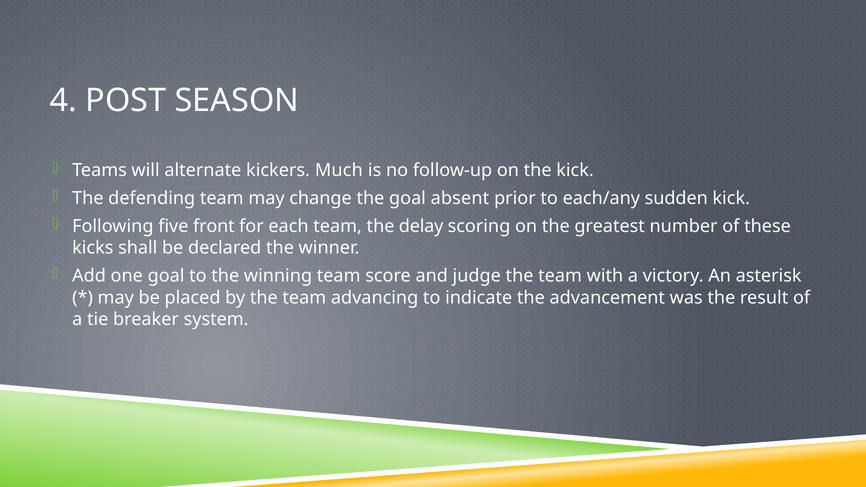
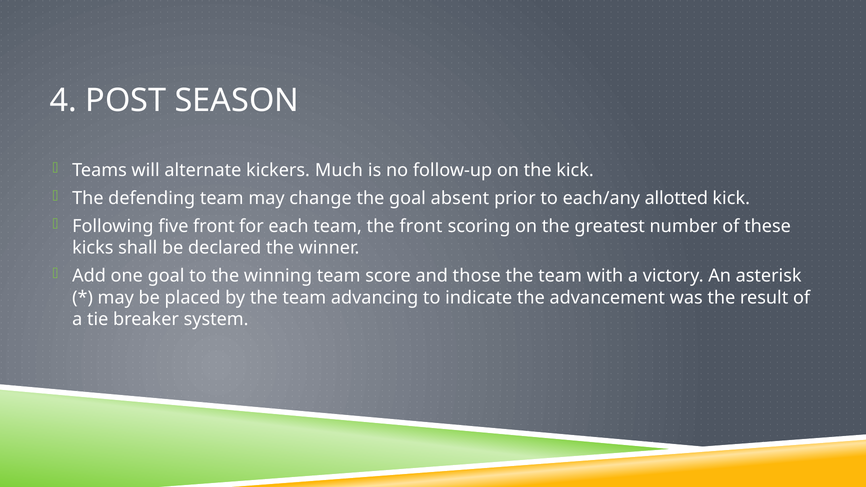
sudden: sudden -> allotted
the delay: delay -> front
judge: judge -> those
